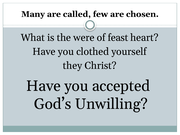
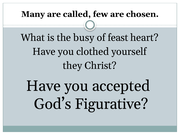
were: were -> busy
Unwilling: Unwilling -> Figurative
